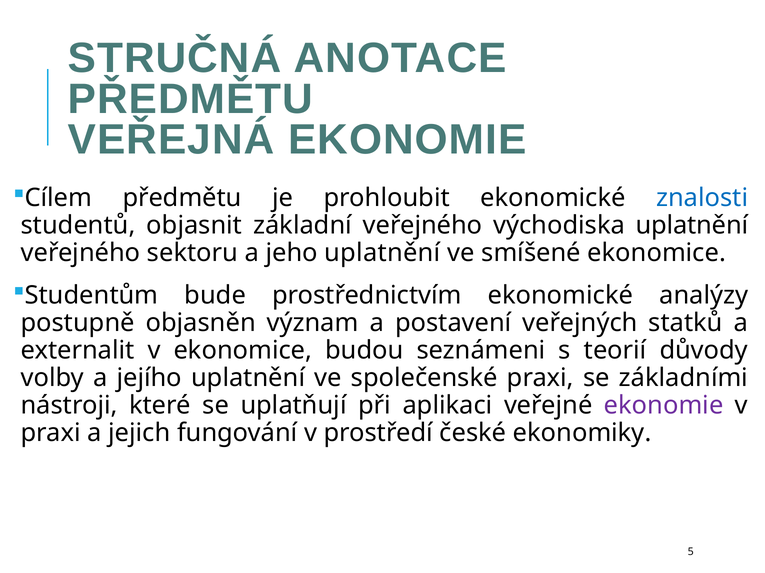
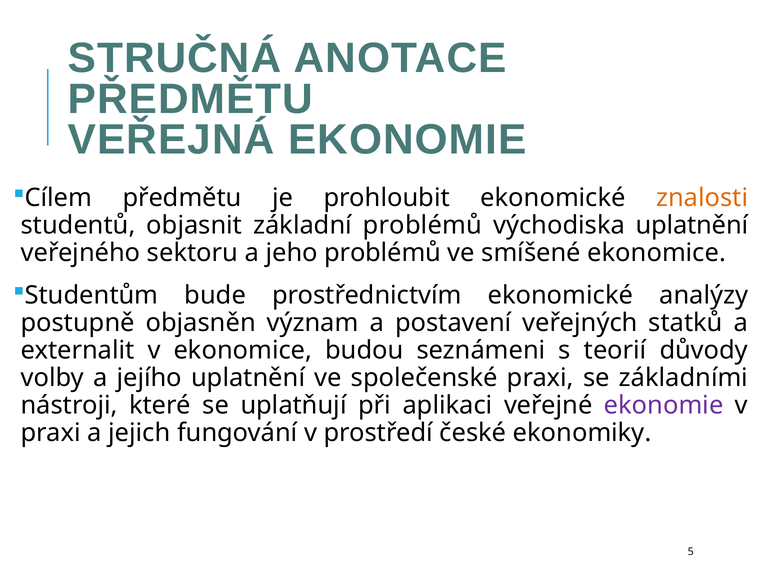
znalosti colour: blue -> orange
základní veřejného: veřejného -> problémů
jeho uplatnění: uplatnění -> problémů
